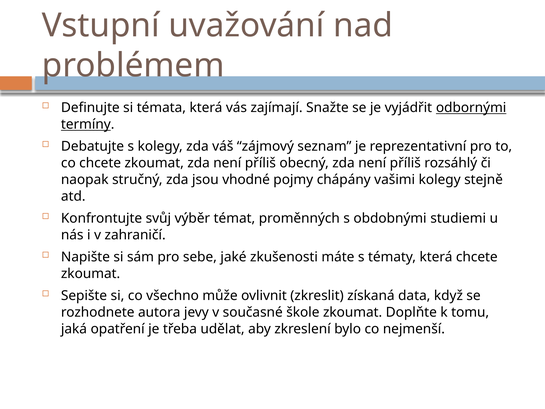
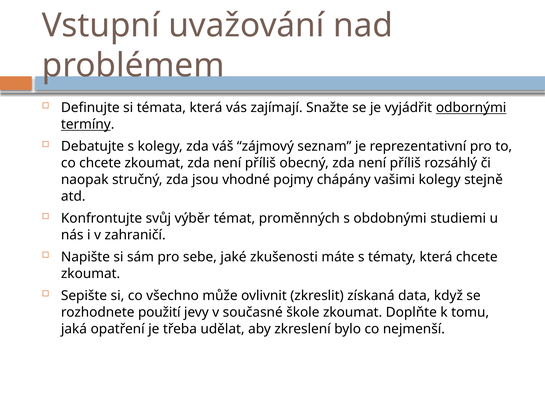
autora: autora -> použití
